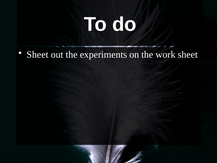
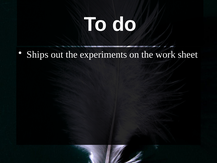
Sheet at (38, 55): Sheet -> Ships
